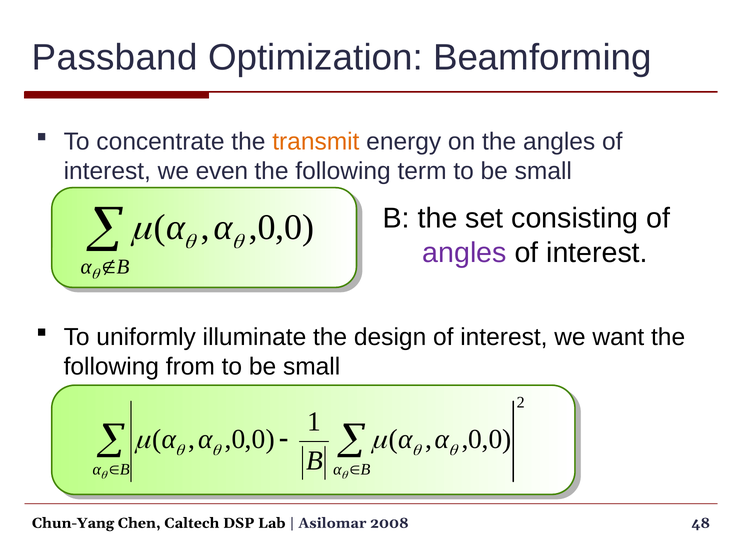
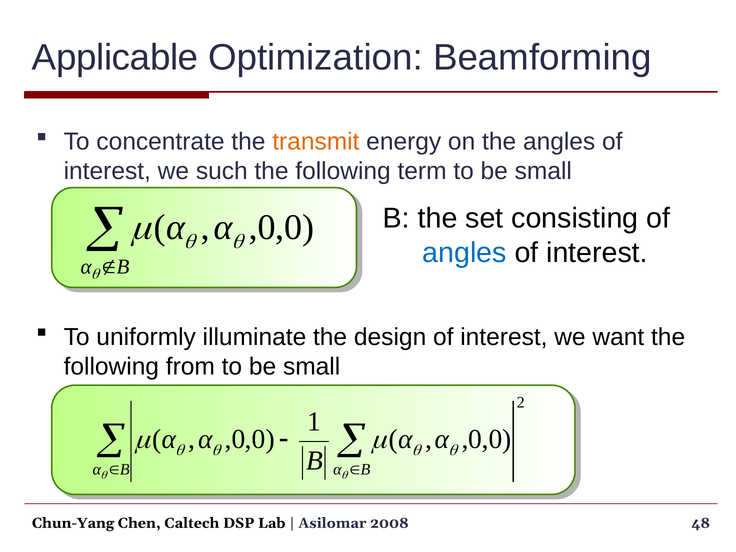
Passband: Passband -> Applicable
even: even -> such
angles at (465, 253) colour: purple -> blue
